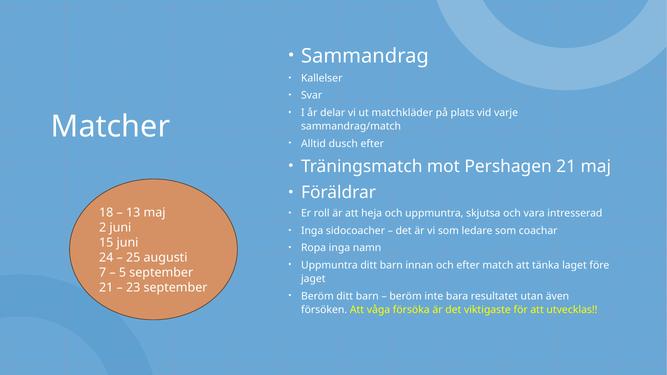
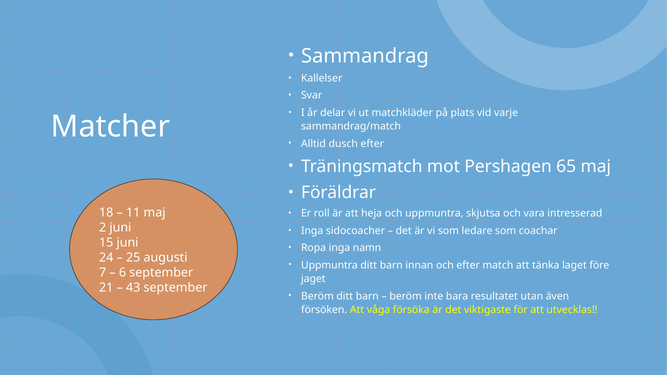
Pershagen 21: 21 -> 65
13: 13 -> 11
5: 5 -> 6
23: 23 -> 43
